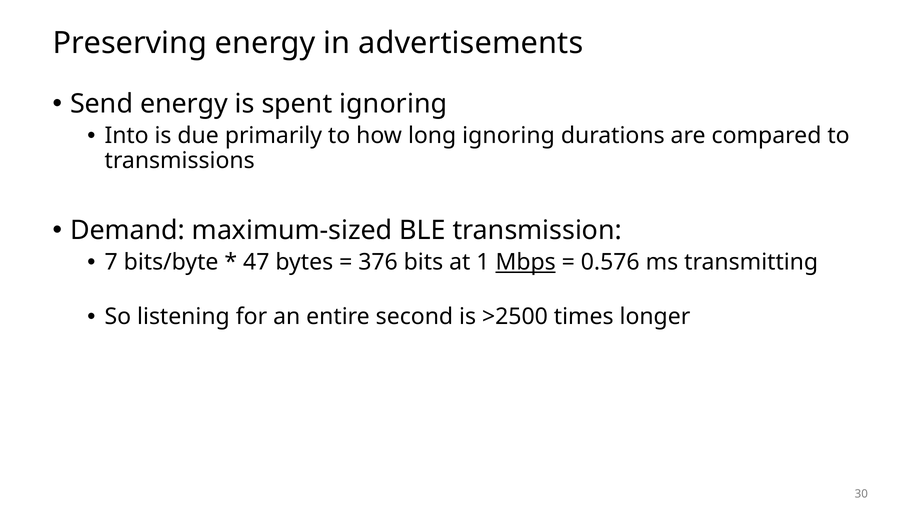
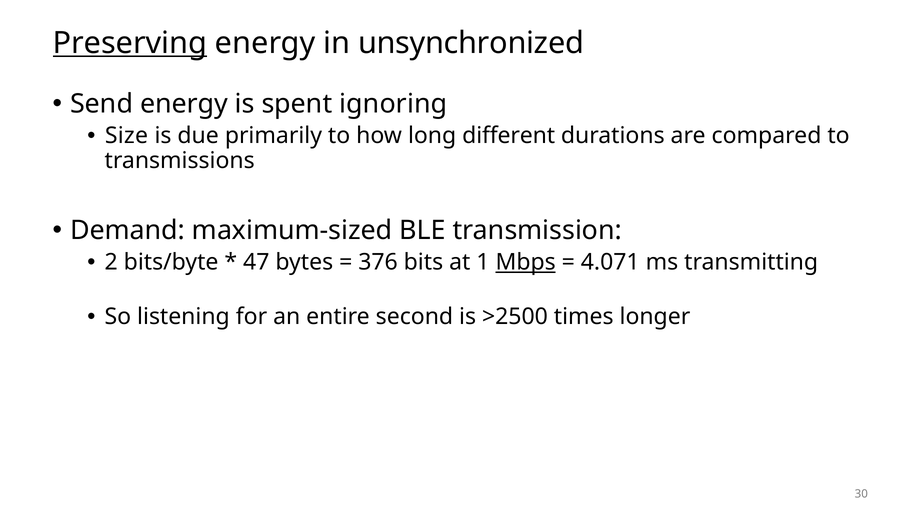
Preserving underline: none -> present
advertisements: advertisements -> unsynchronized
Into: Into -> Size
long ignoring: ignoring -> different
7: 7 -> 2
0.576: 0.576 -> 4.071
